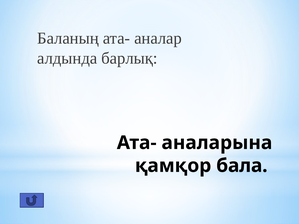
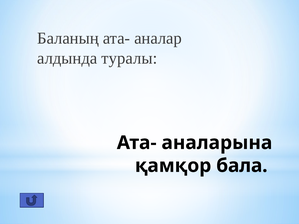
барлық: барлық -> туралы
